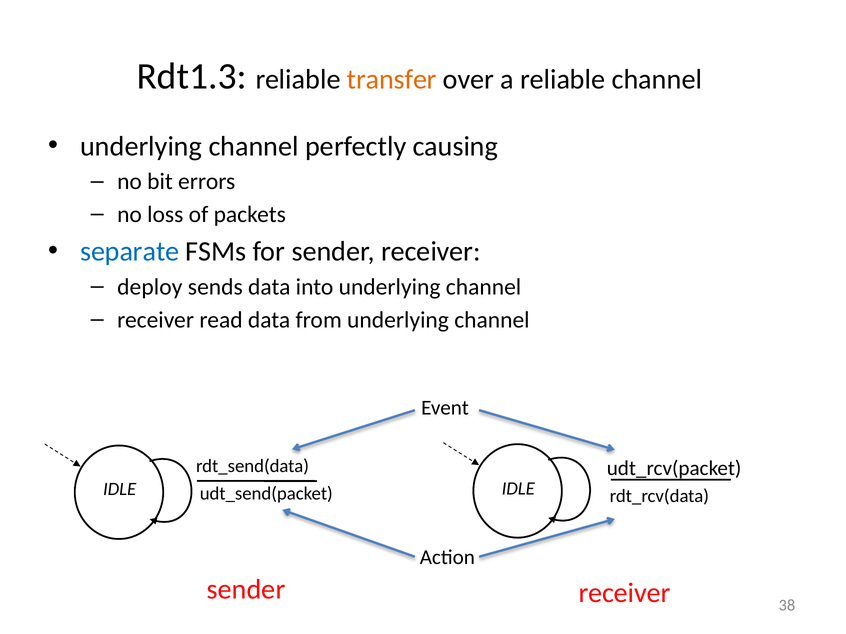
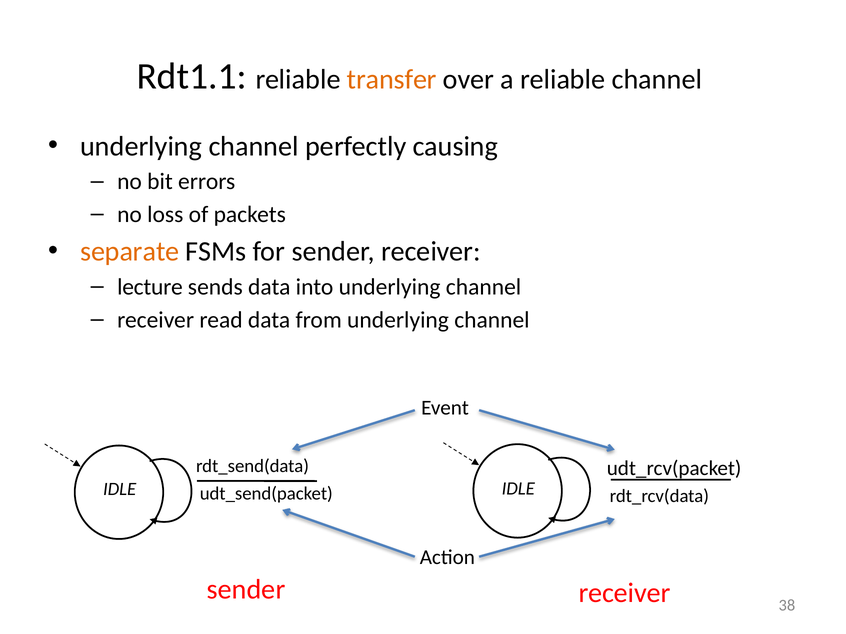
Rdt1.3: Rdt1.3 -> Rdt1.1
separate colour: blue -> orange
deploy: deploy -> lecture
